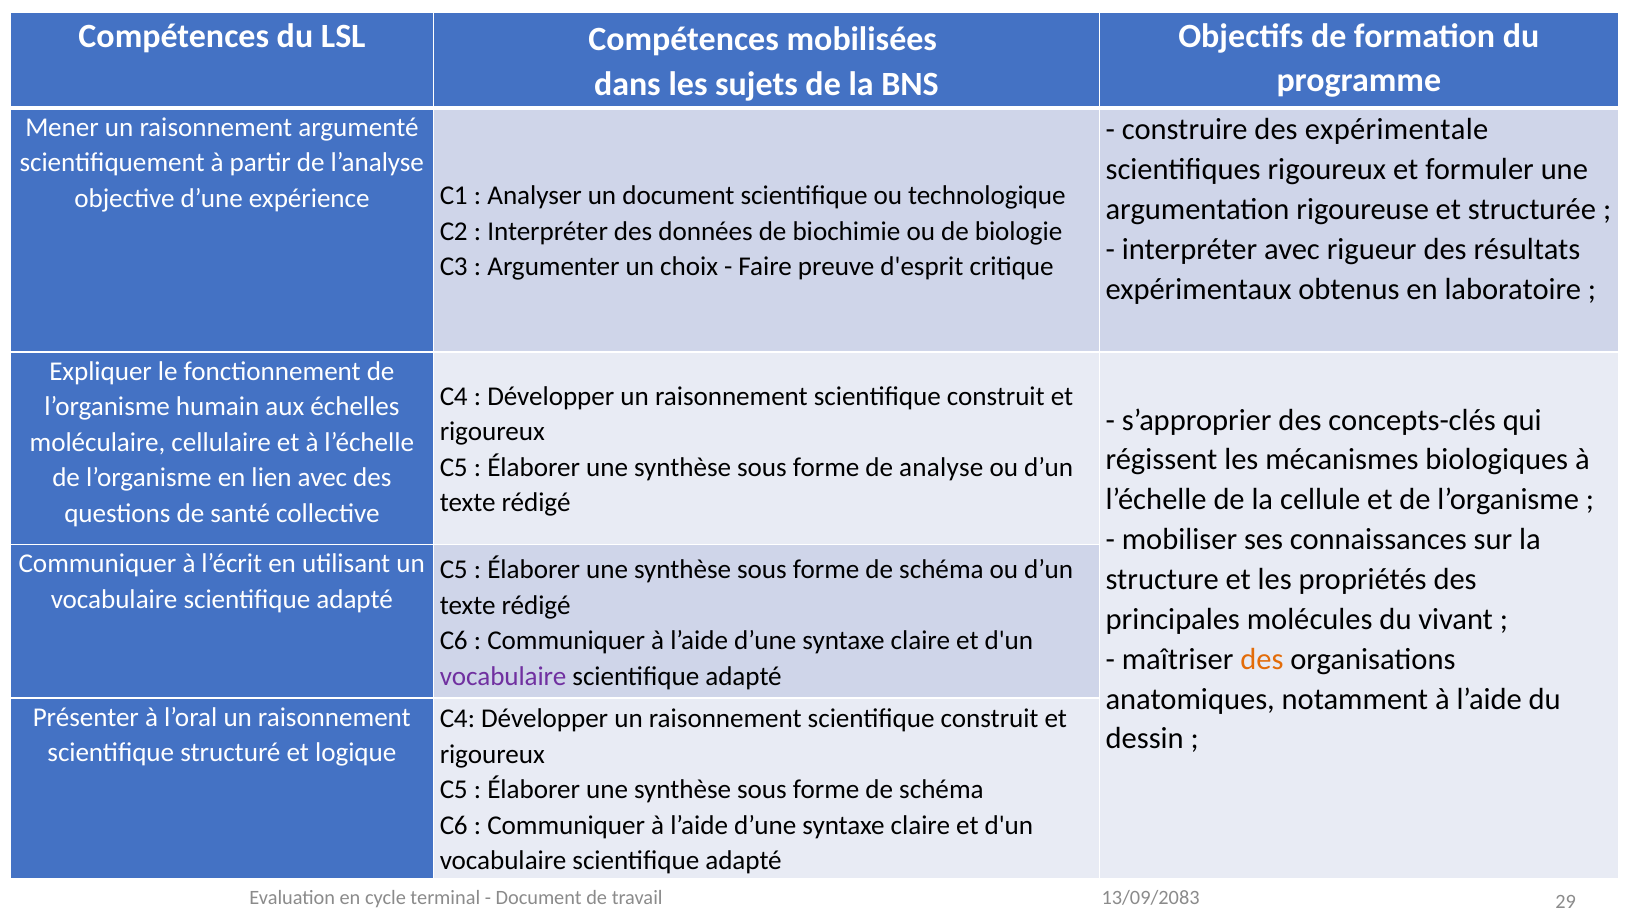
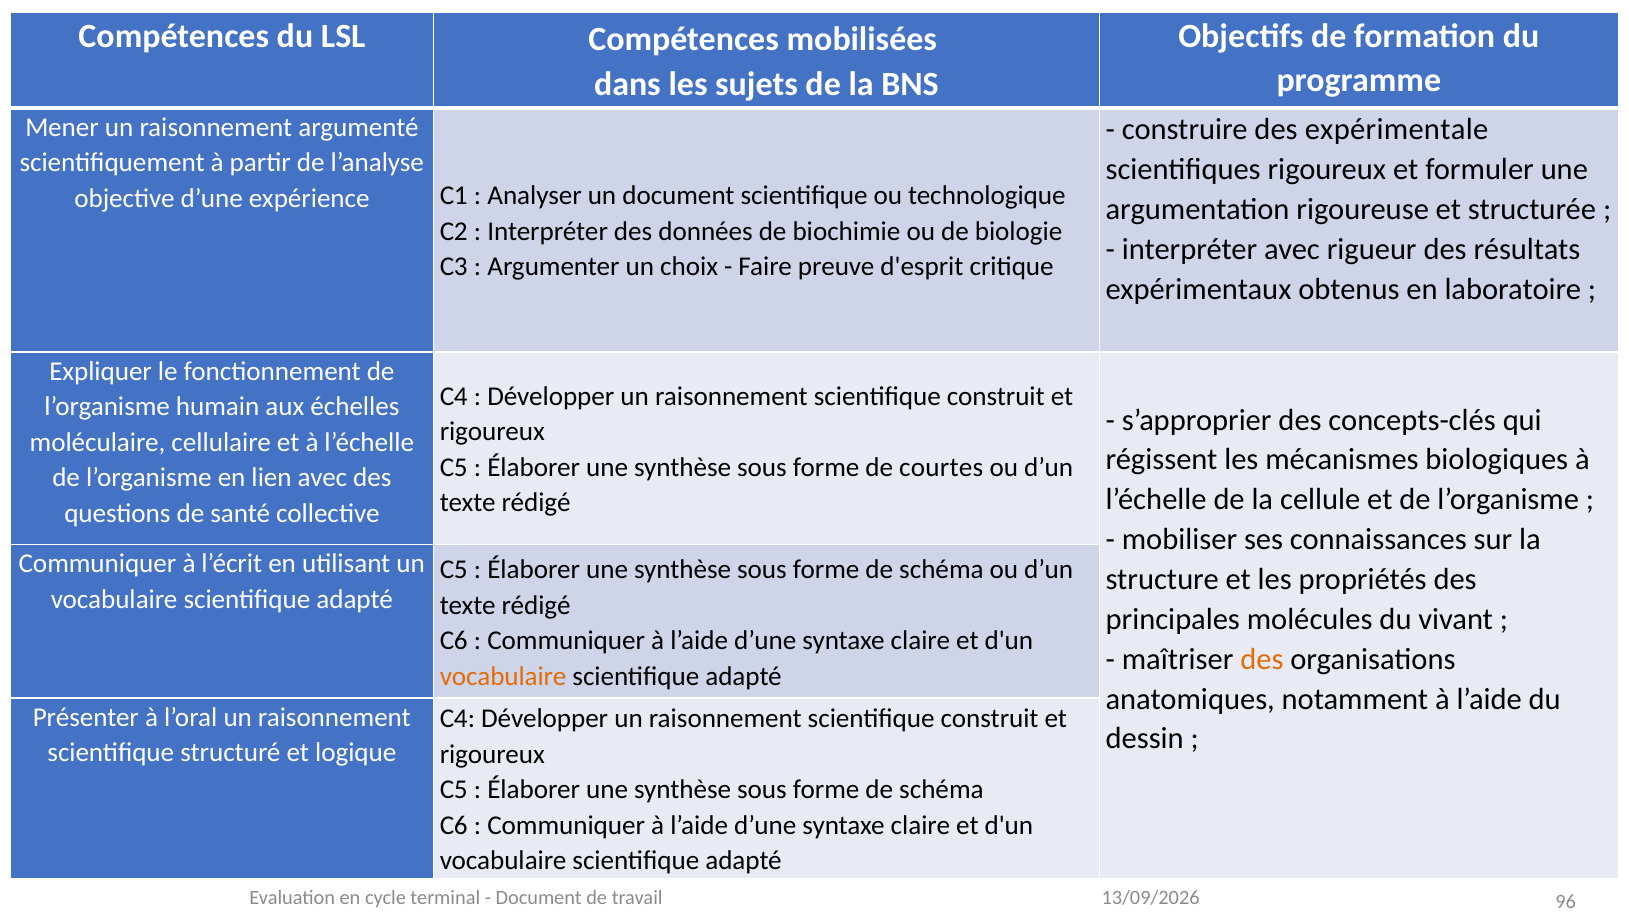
analyse: analyse -> courtes
vocabulaire at (503, 676) colour: purple -> orange
13/09/2083: 13/09/2083 -> 13/09/2026
29: 29 -> 96
